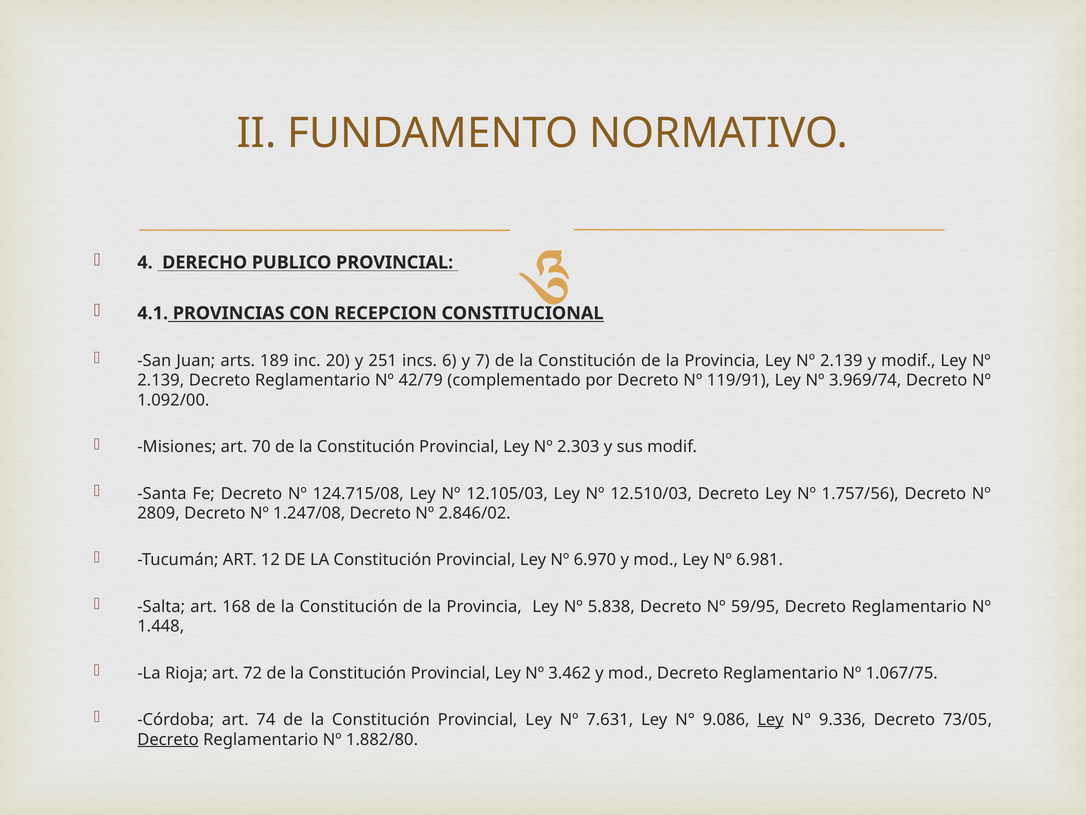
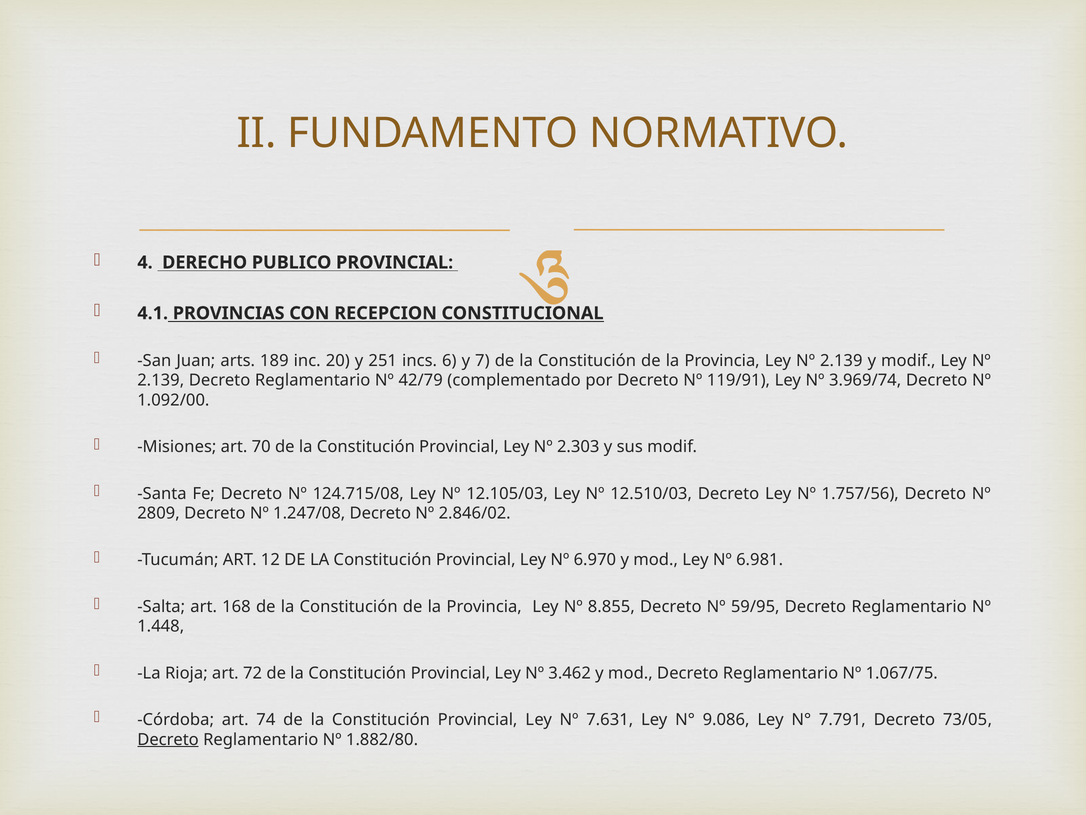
5.838: 5.838 -> 8.855
Ley at (771, 719) underline: present -> none
9.336: 9.336 -> 7.791
